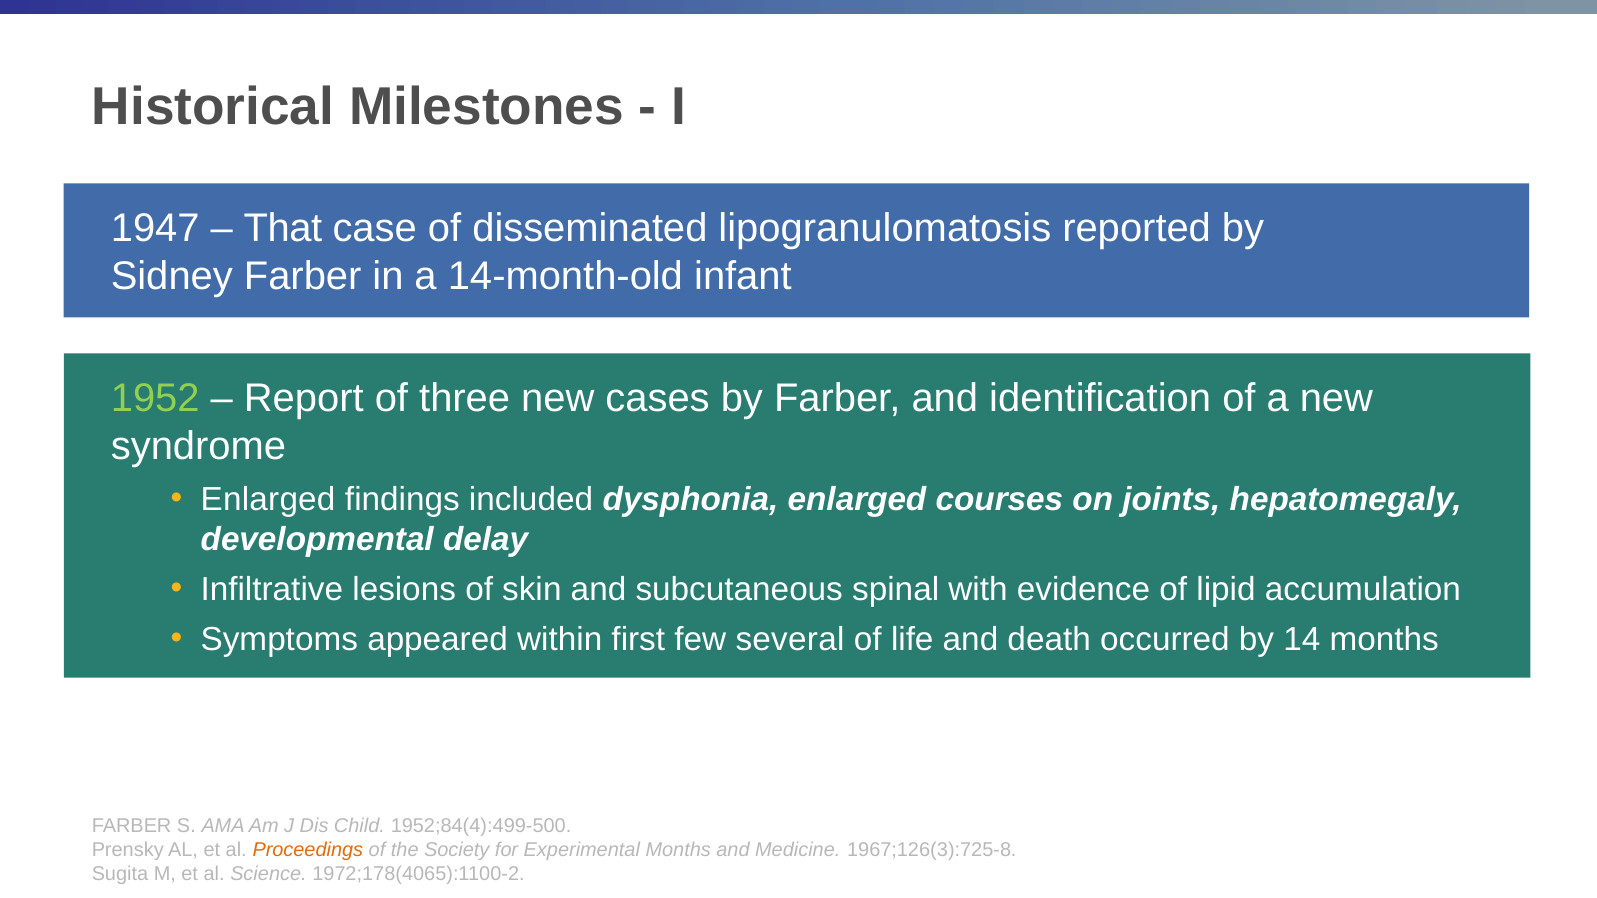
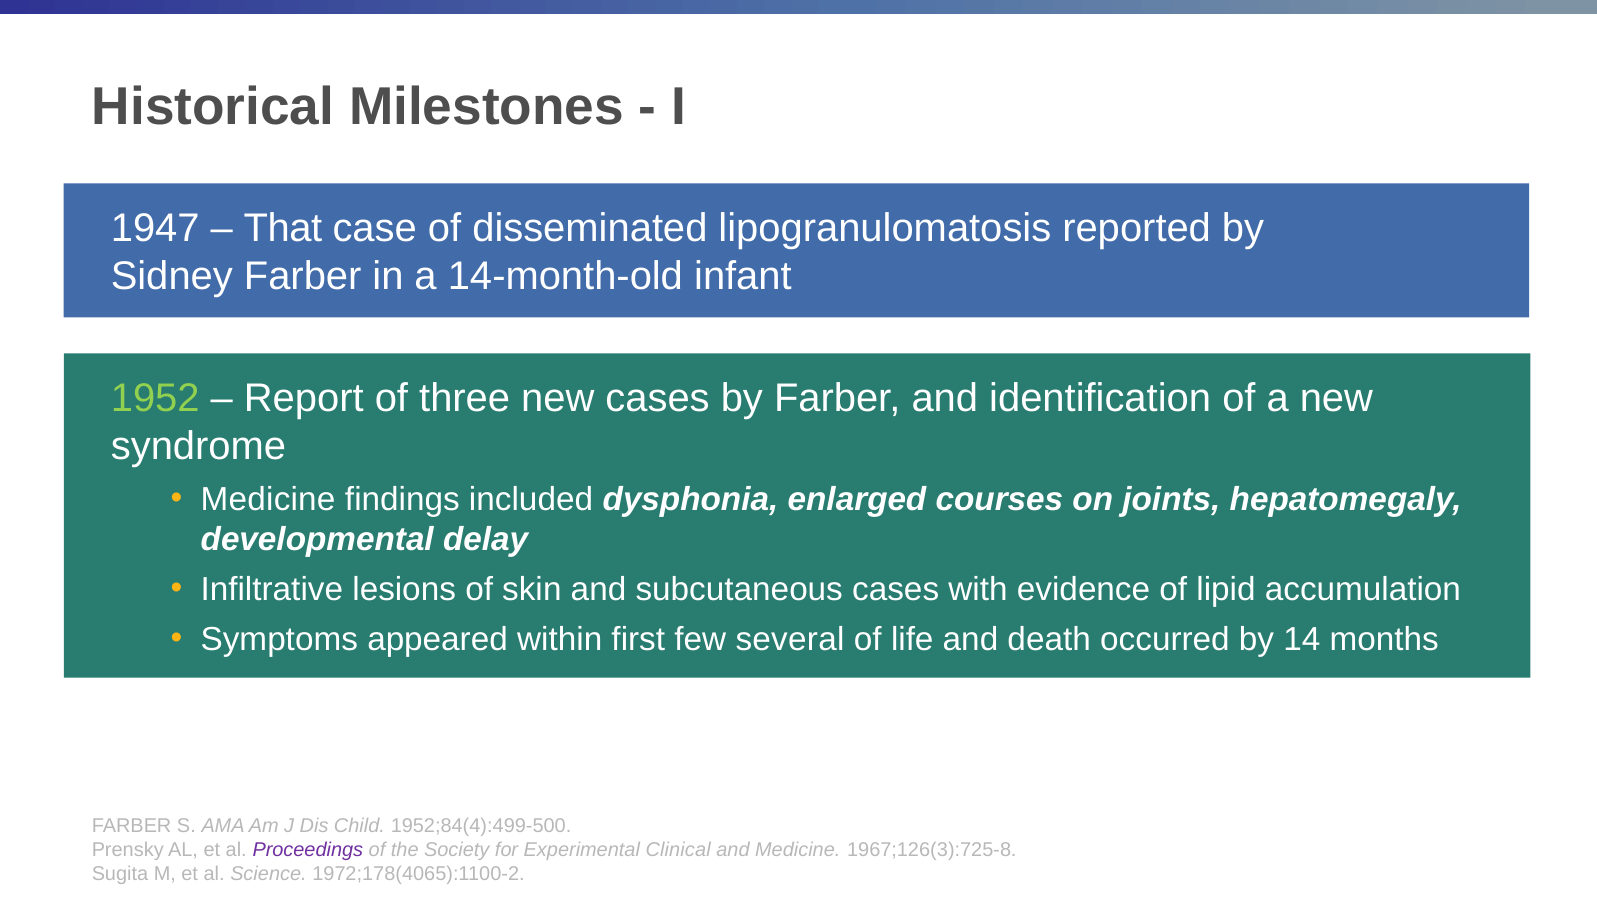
Enlarged at (268, 500): Enlarged -> Medicine
subcutaneous spinal: spinal -> cases
Proceedings colour: orange -> purple
Experimental Months: Months -> Clinical
